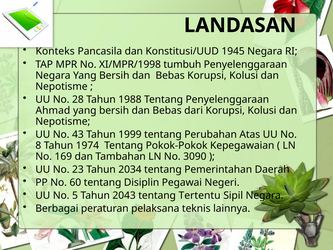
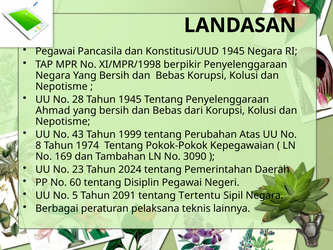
Konteks at (55, 51): Konteks -> Pegawai
tumbuh: tumbuh -> berpikir
Tahun 1988: 1988 -> 1945
2034: 2034 -> 2024
2043: 2043 -> 2091
